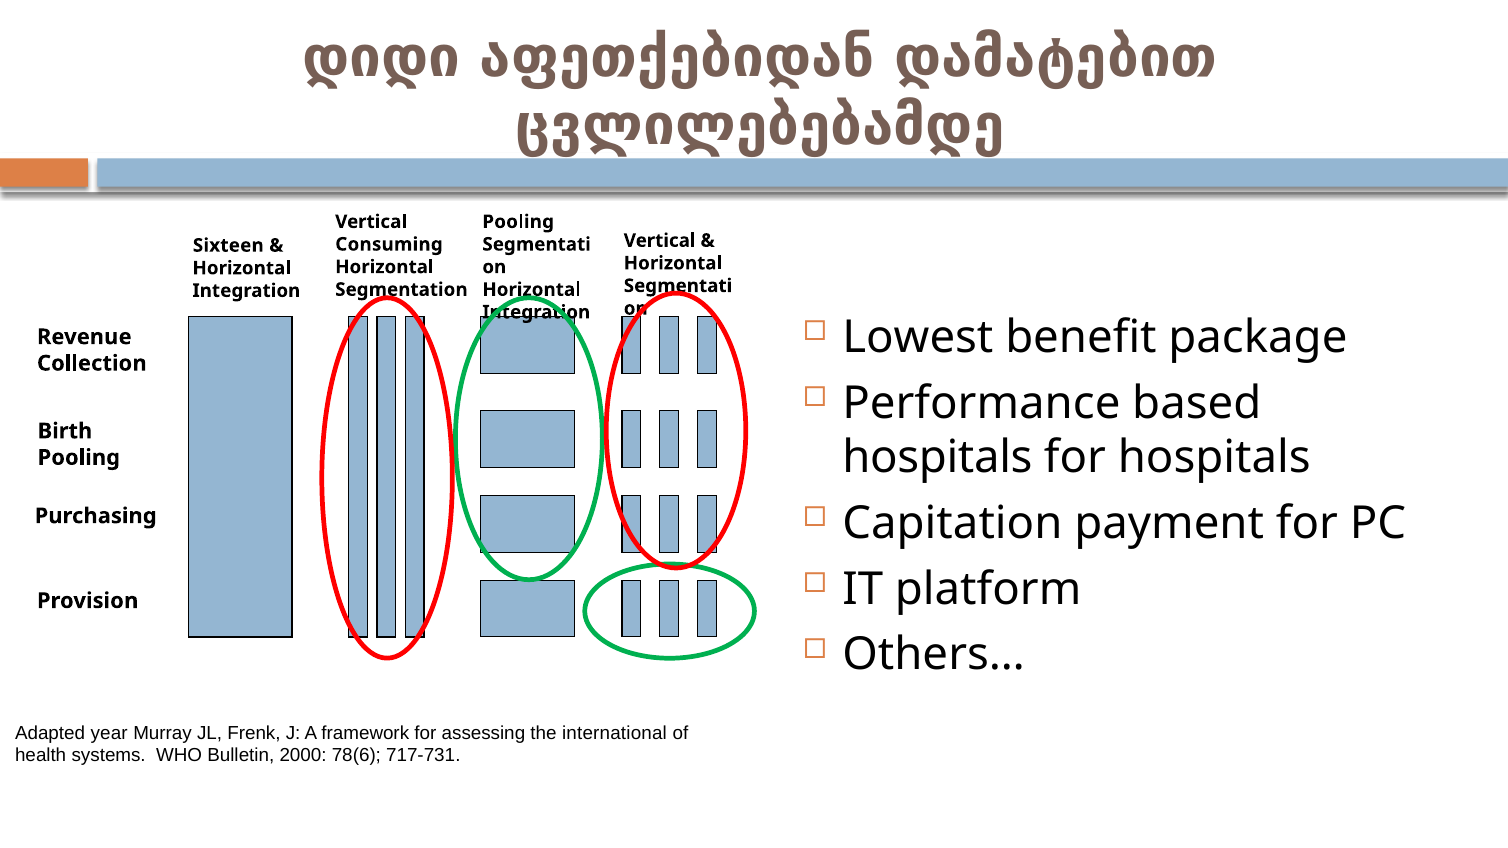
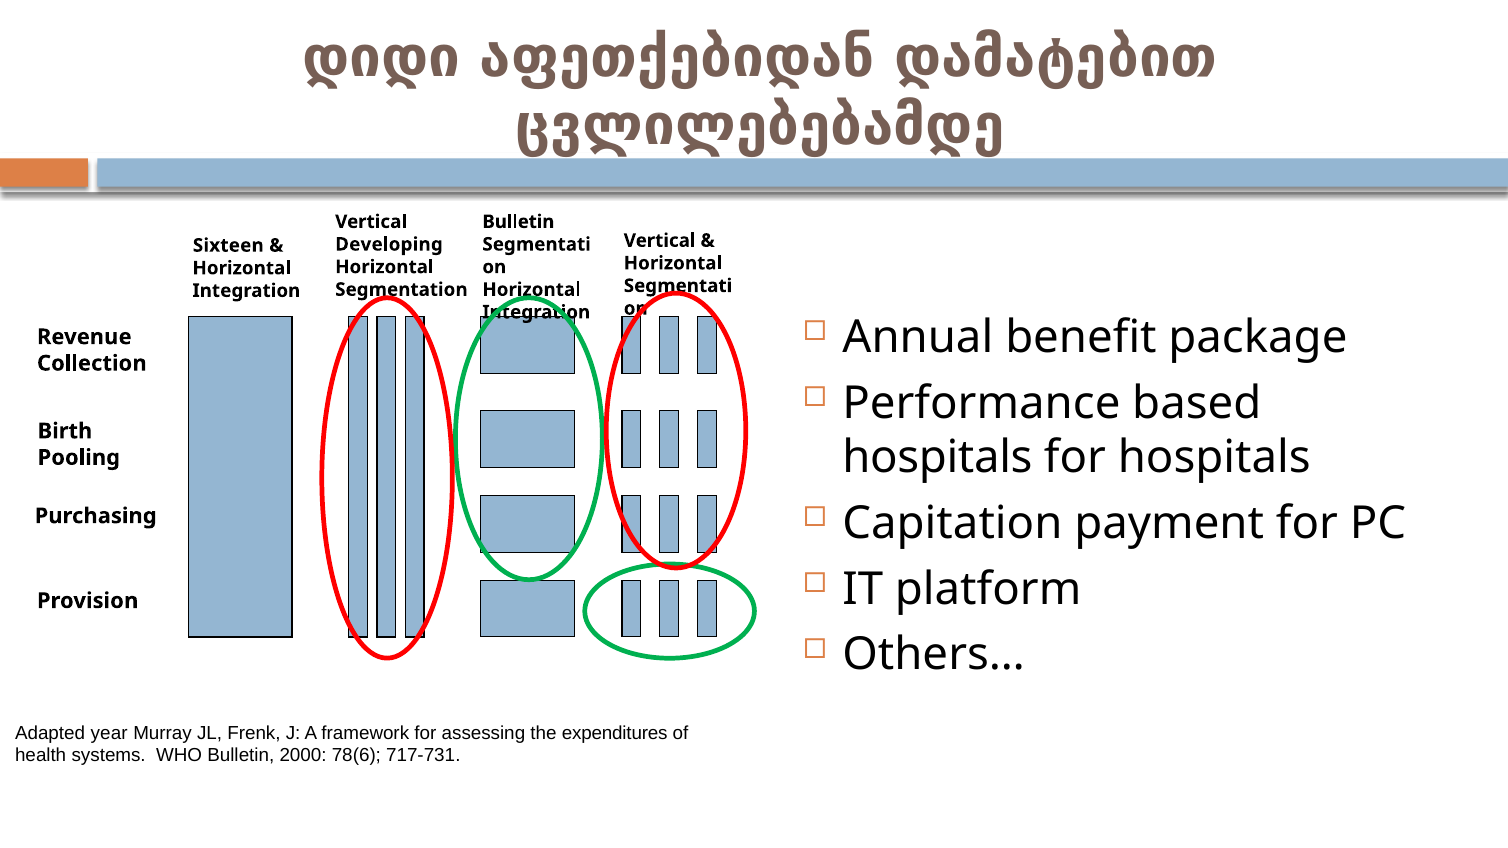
Pooling at (518, 222): Pooling -> Bulletin
Consuming: Consuming -> Developing
Lowest: Lowest -> Annual
international: international -> expenditures
